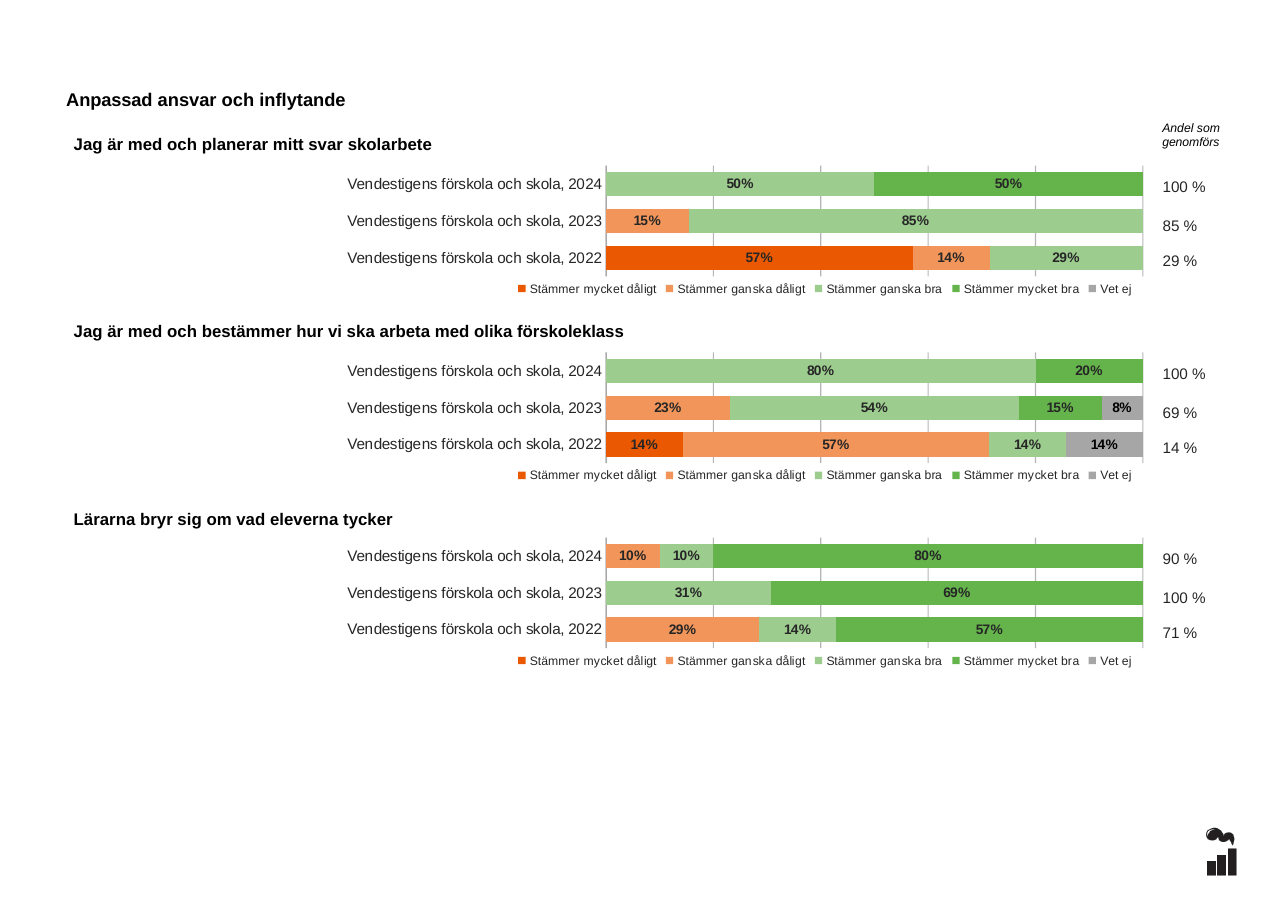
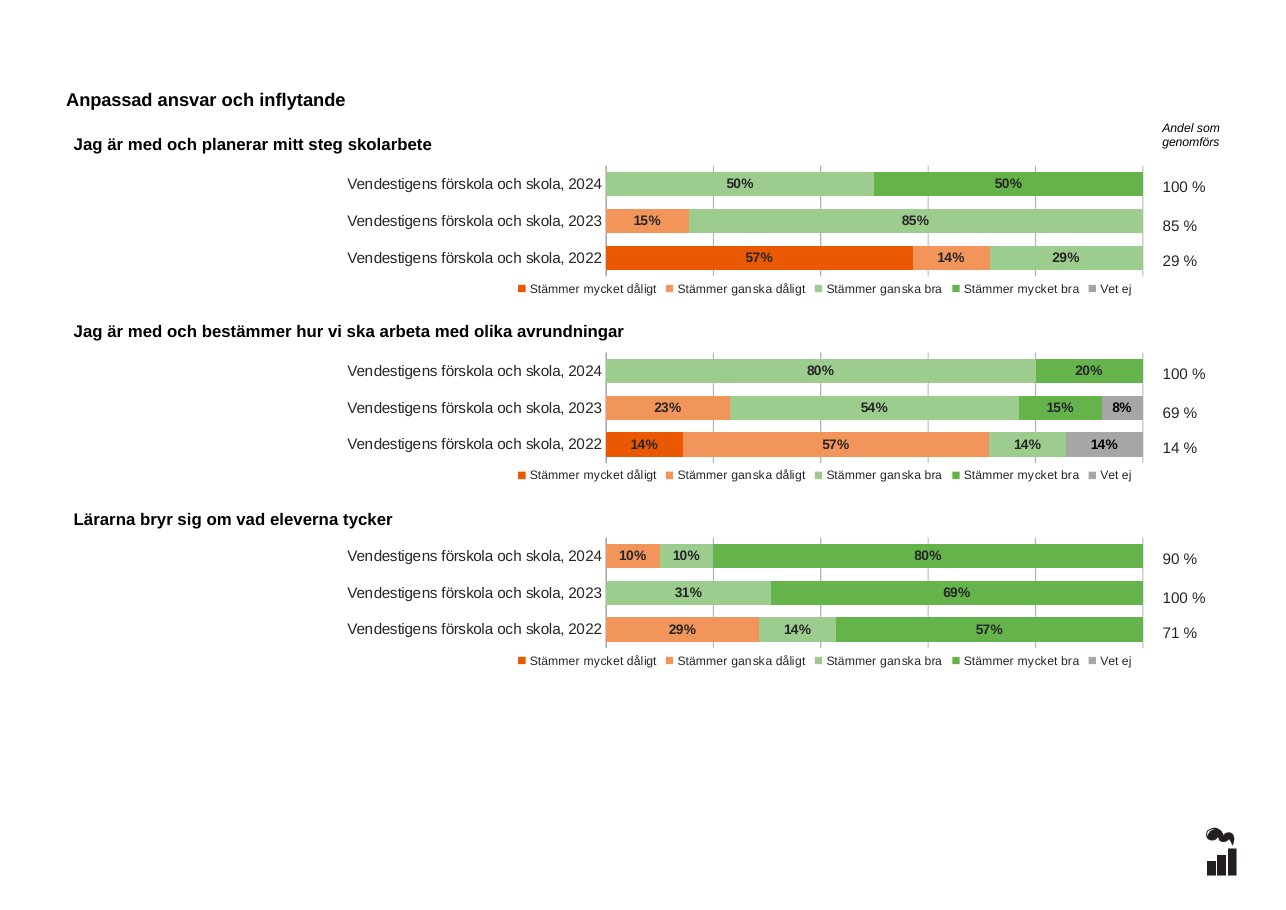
svar: svar -> steg
förskoleklass: förskoleklass -> avrundningar
